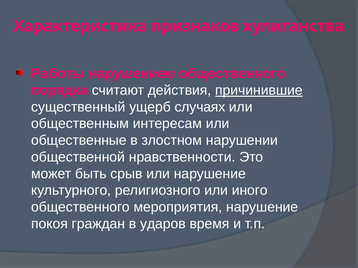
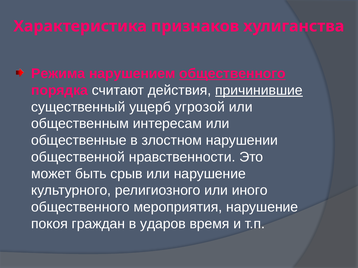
Работы: Работы -> Режима
общественного at (232, 74) underline: none -> present
случаях: случаях -> угрозой
